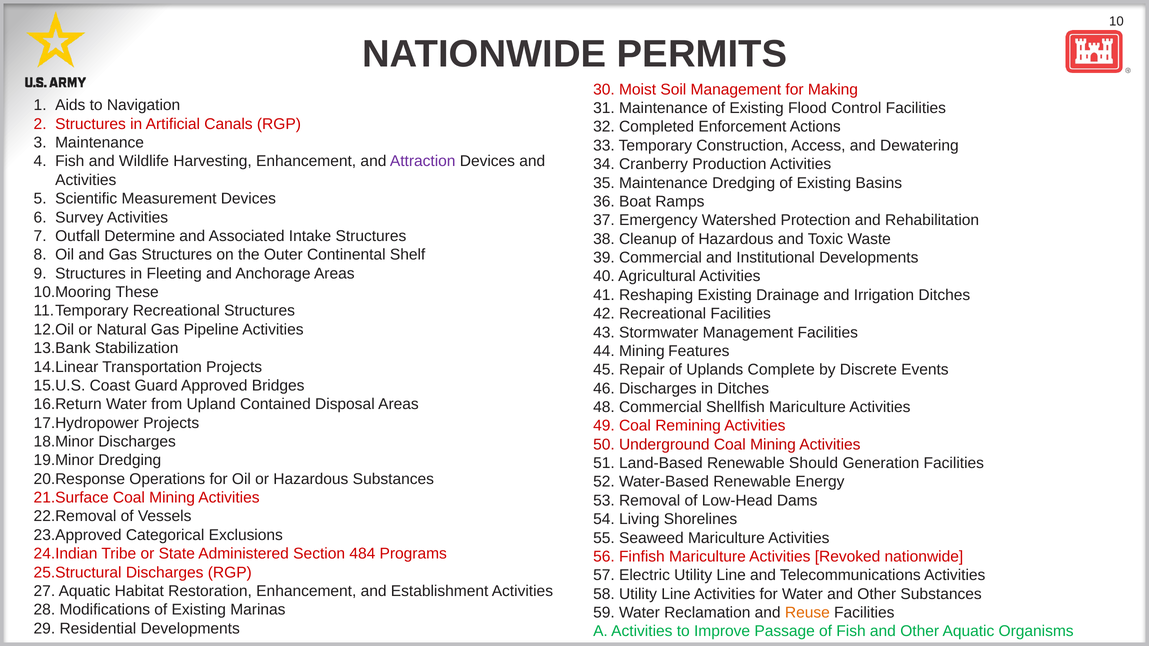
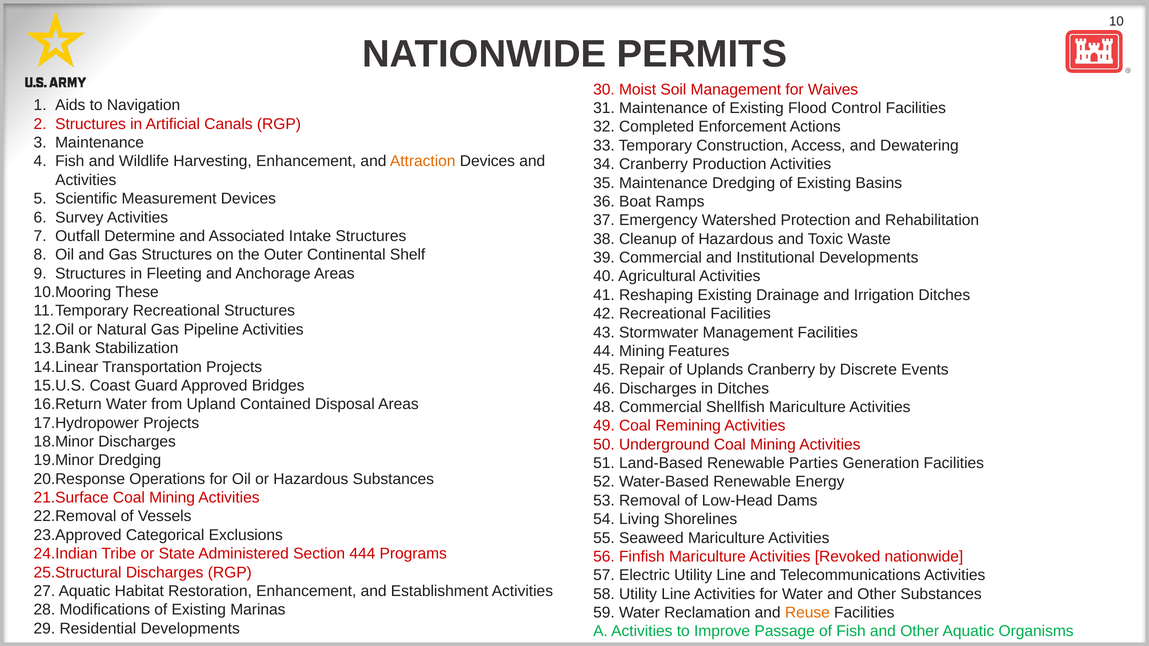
Making: Making -> Waives
Attraction colour: purple -> orange
Uplands Complete: Complete -> Cranberry
Should: Should -> Parties
484: 484 -> 444
